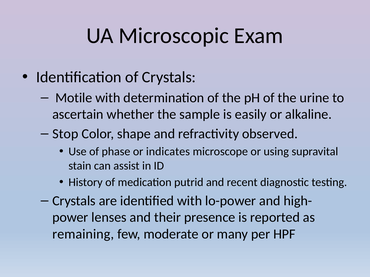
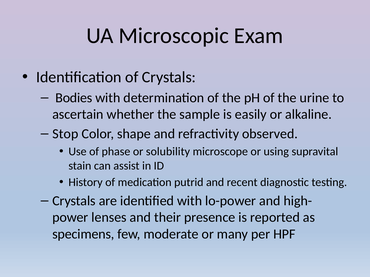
Motile: Motile -> Bodies
indicates: indicates -> solubility
remaining: remaining -> specimens
